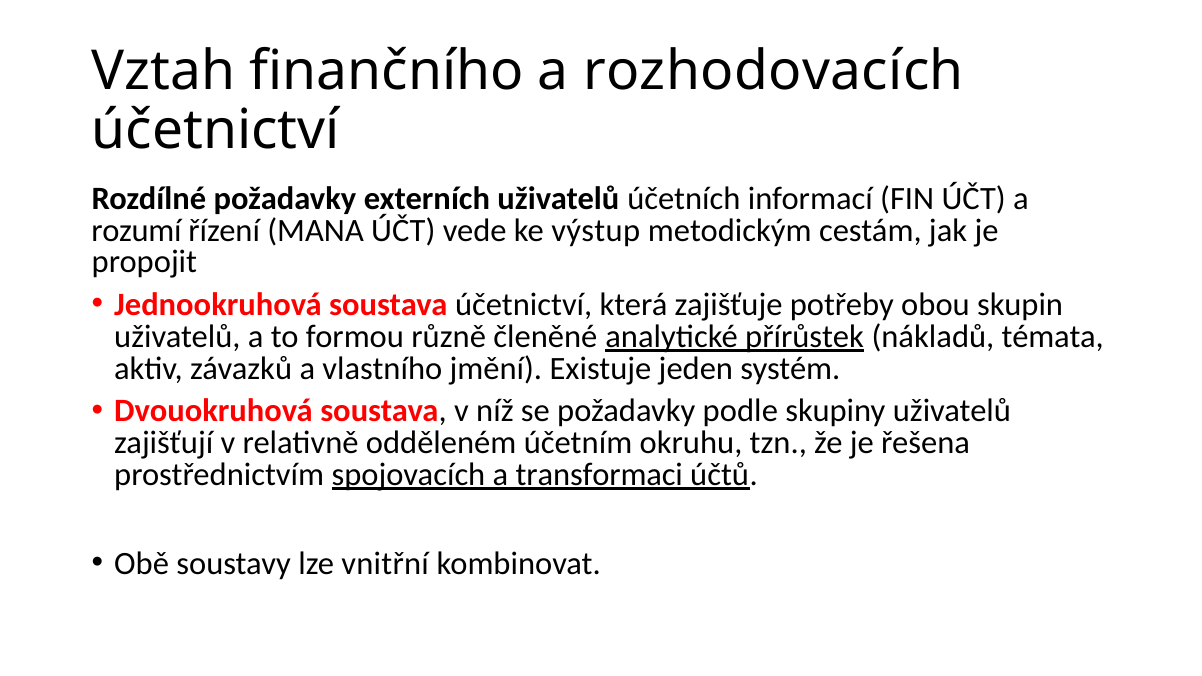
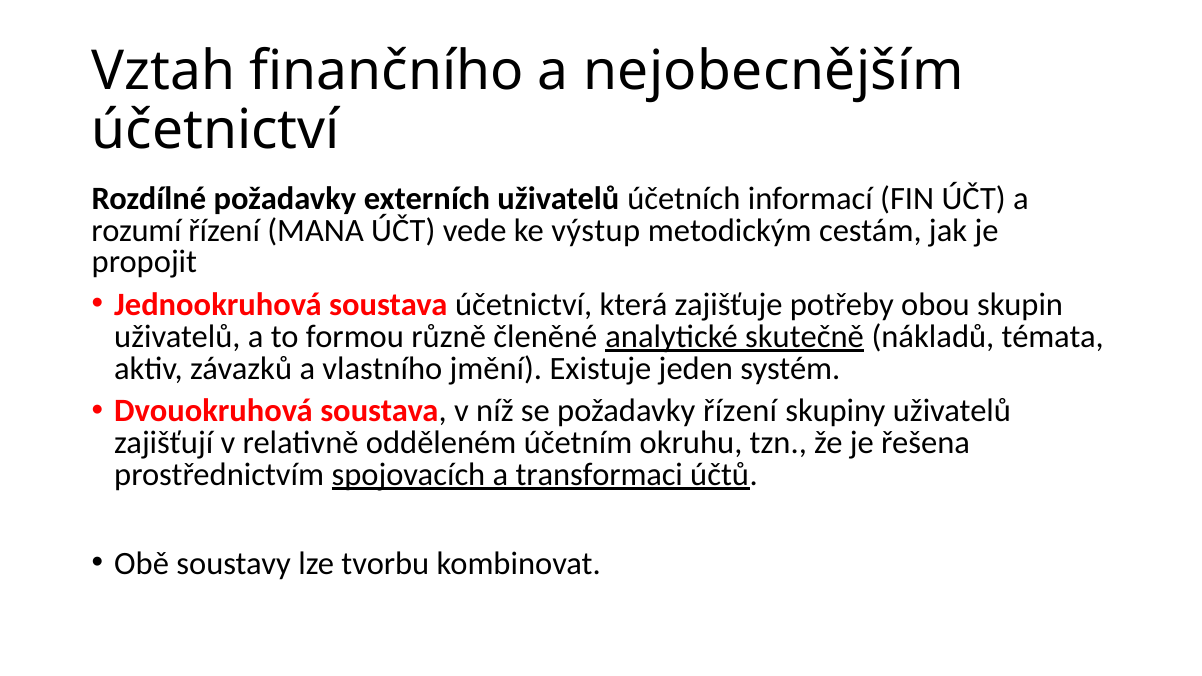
rozhodovacích: rozhodovacích -> nejobecnějším
přírůstek: přírůstek -> skutečně
požadavky podle: podle -> řízení
vnitřní: vnitřní -> tvorbu
